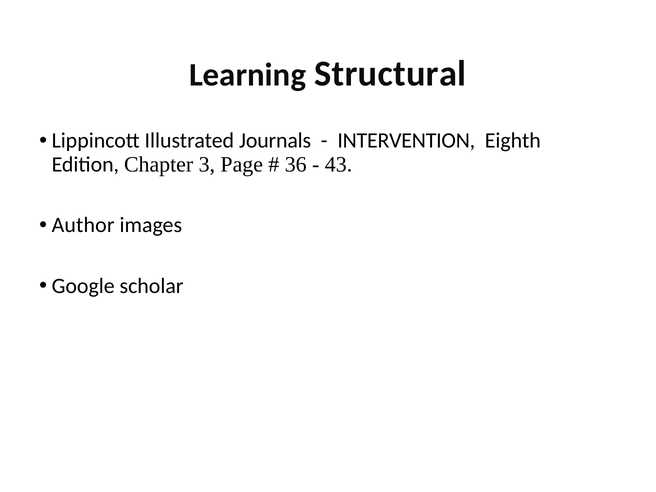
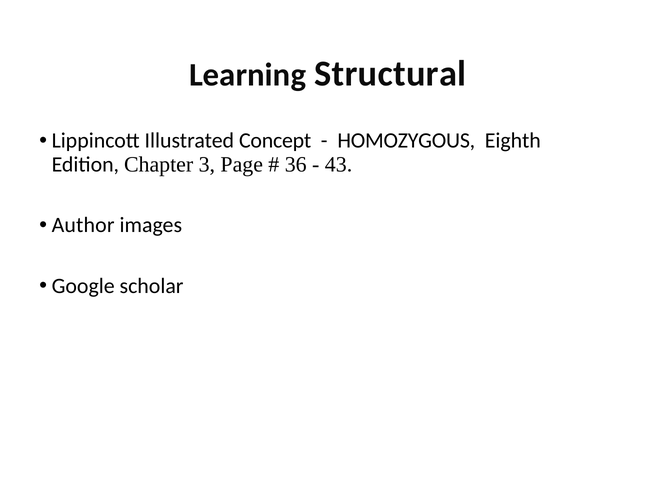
Journals: Journals -> Concept
INTERVENTION: INTERVENTION -> HOMOZYGOUS
